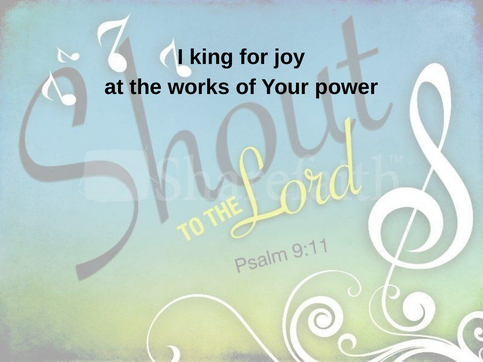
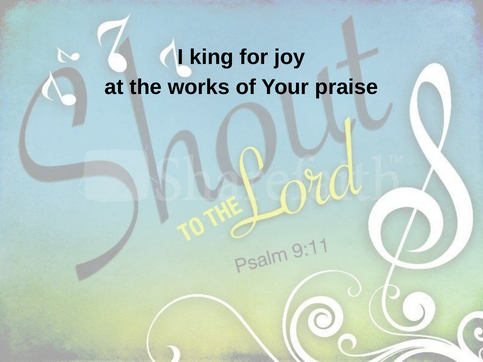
power: power -> praise
